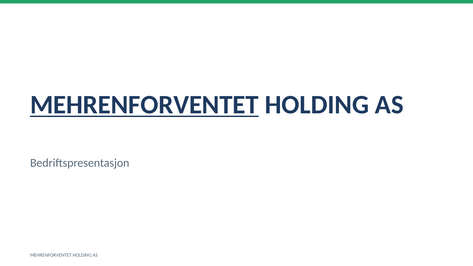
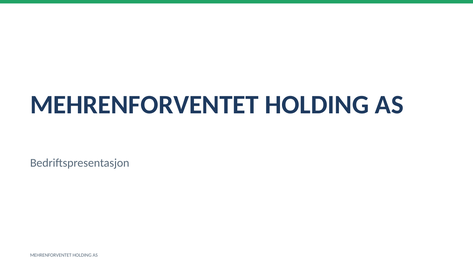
MEHRENFORVENTET at (144, 105) underline: present -> none
